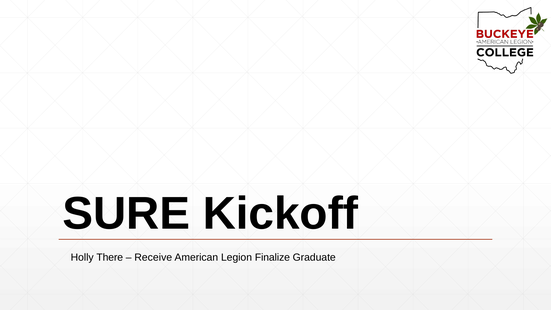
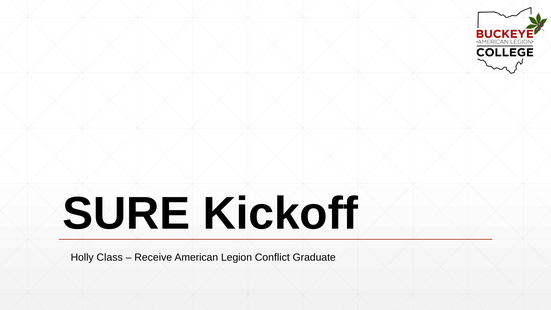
There: There -> Class
Finalize: Finalize -> Conflict
